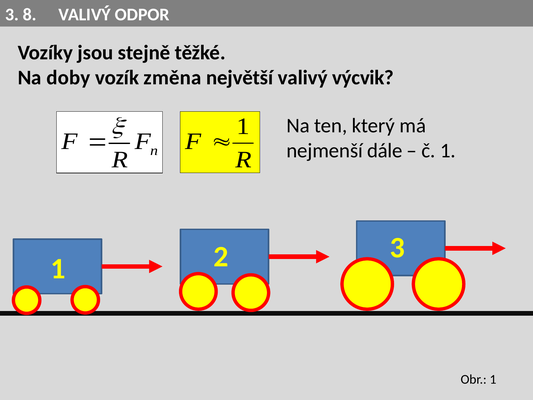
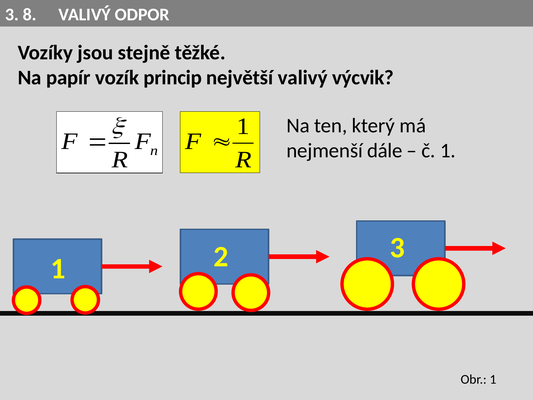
doby: doby -> papír
změna: změna -> princip
